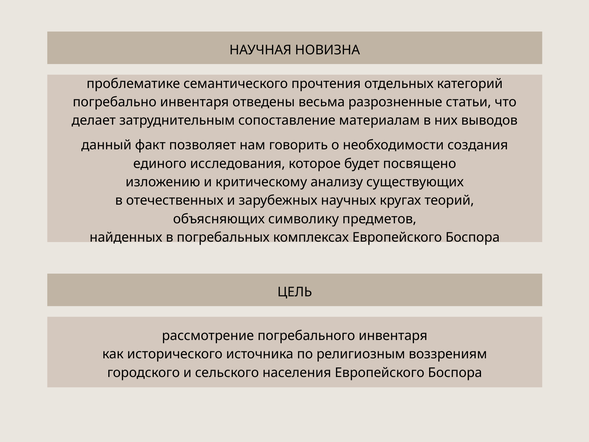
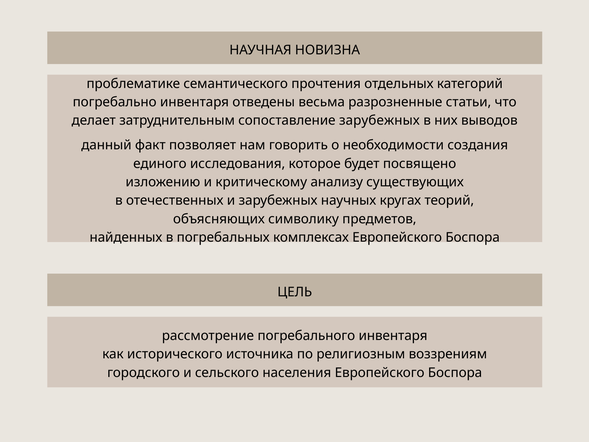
сопоставление материалам: материалам -> зарубежных
